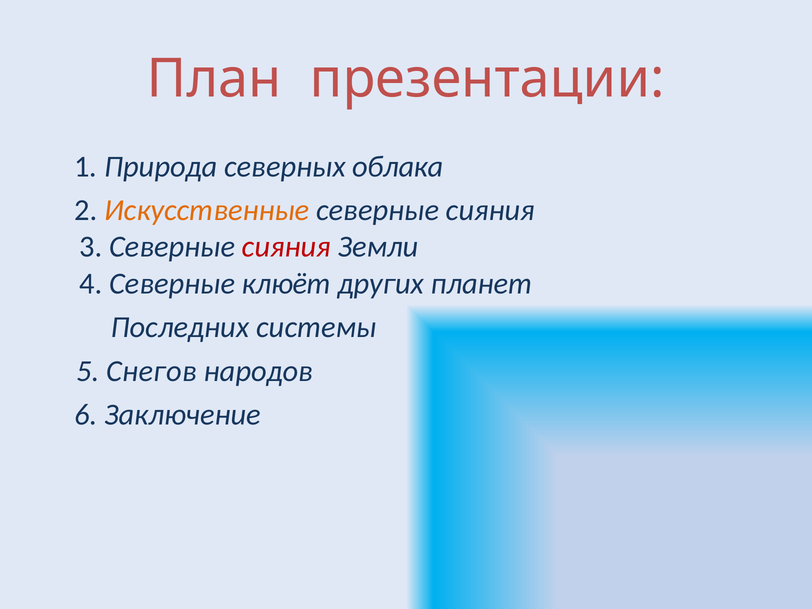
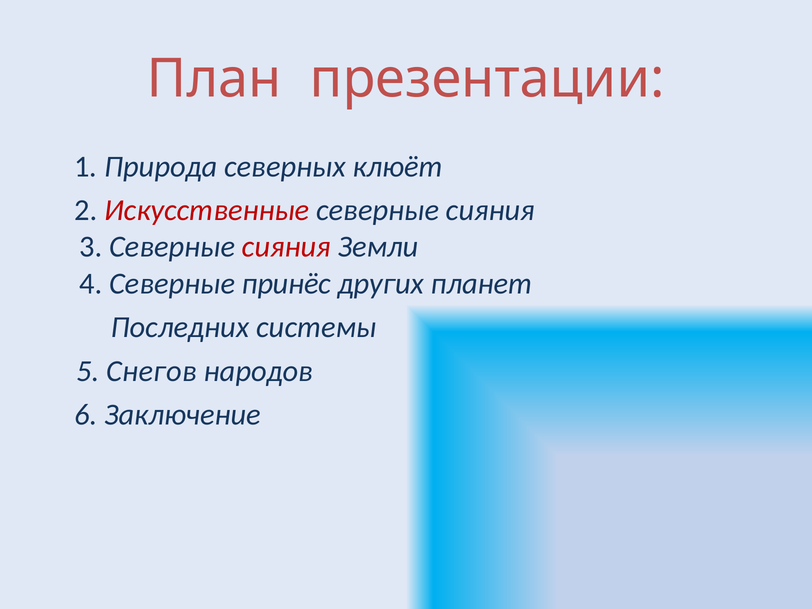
облака: облака -> клюёт
Искусственные colour: orange -> red
клюёт: клюёт -> принёс
